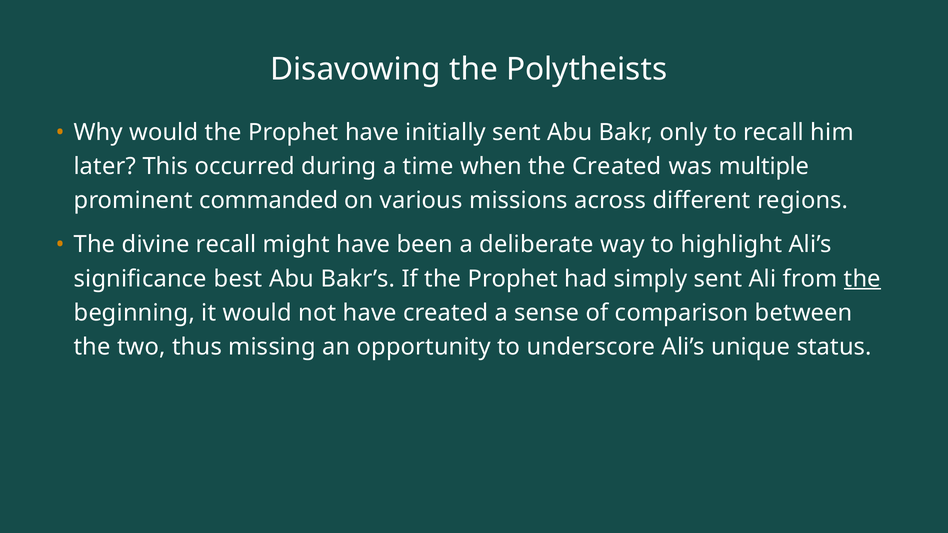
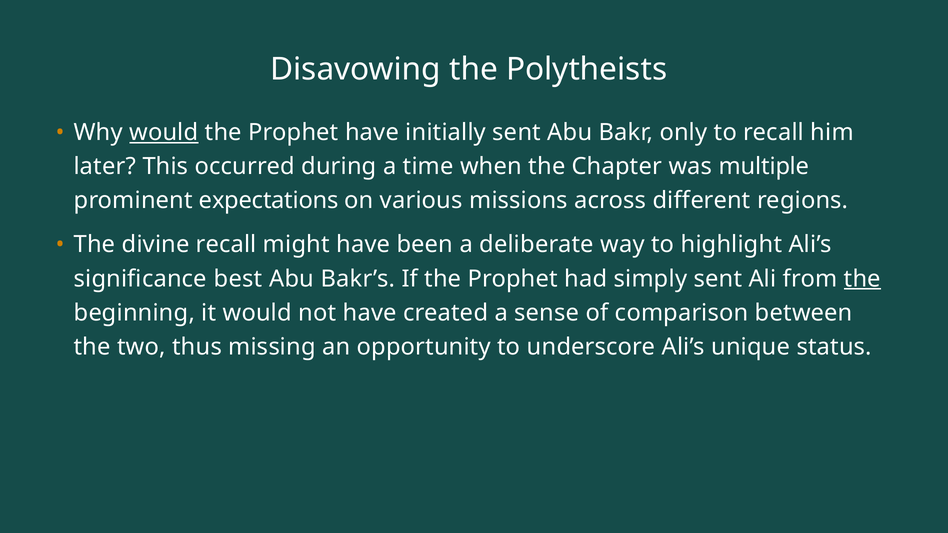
would at (164, 133) underline: none -> present
the Created: Created -> Chapter
commanded: commanded -> expectations
